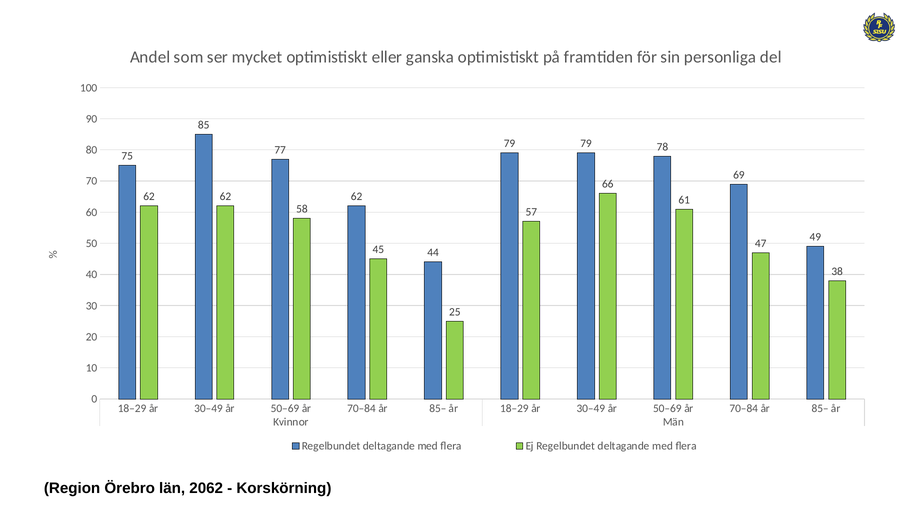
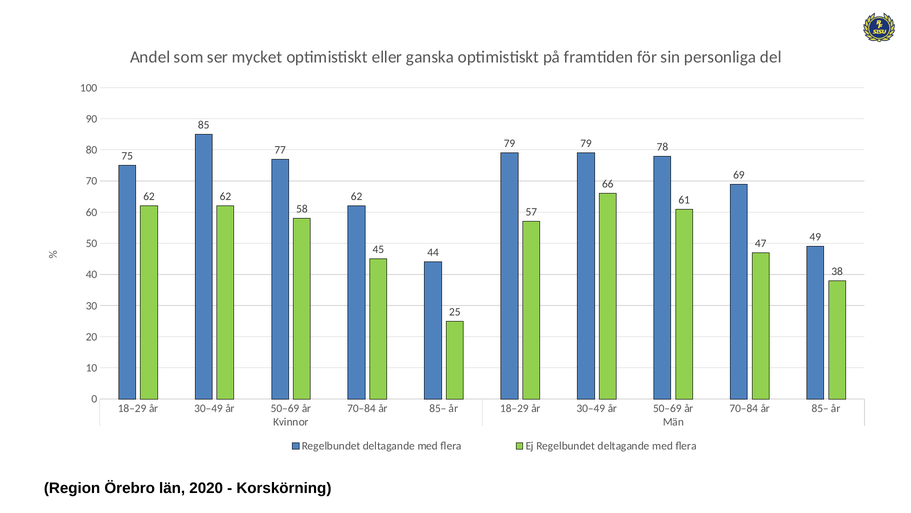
2062: 2062 -> 2020
